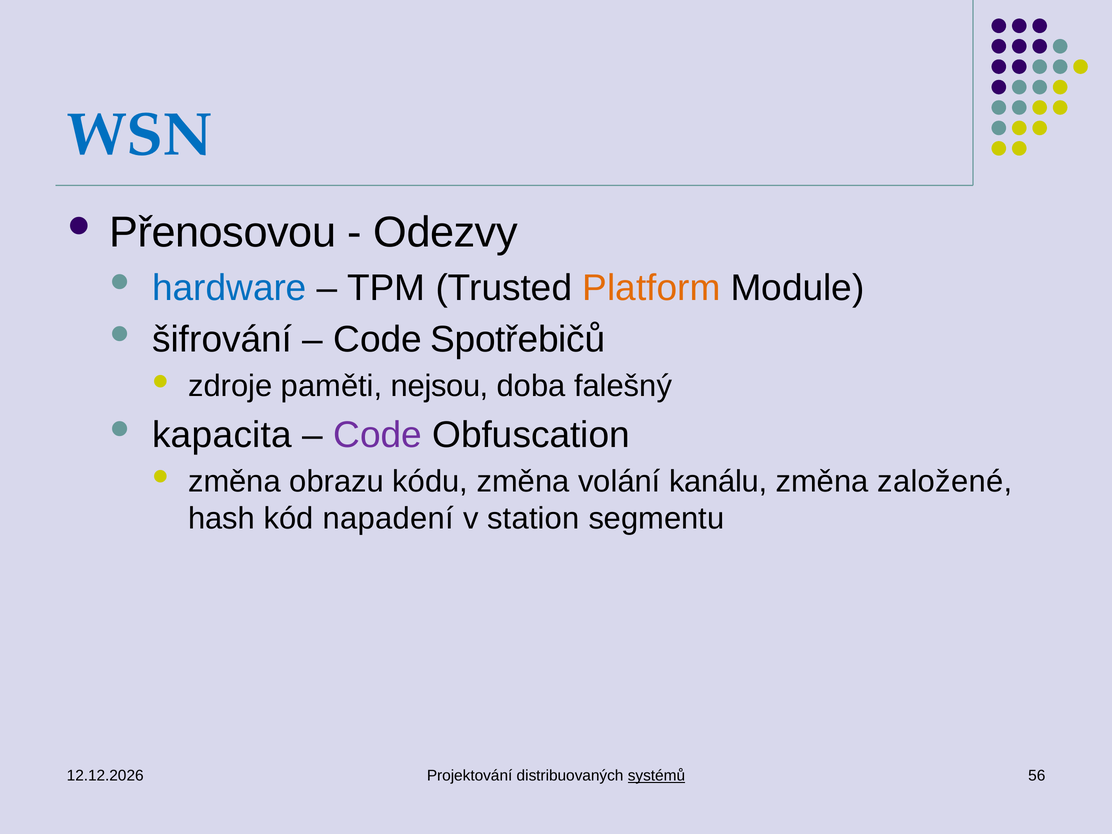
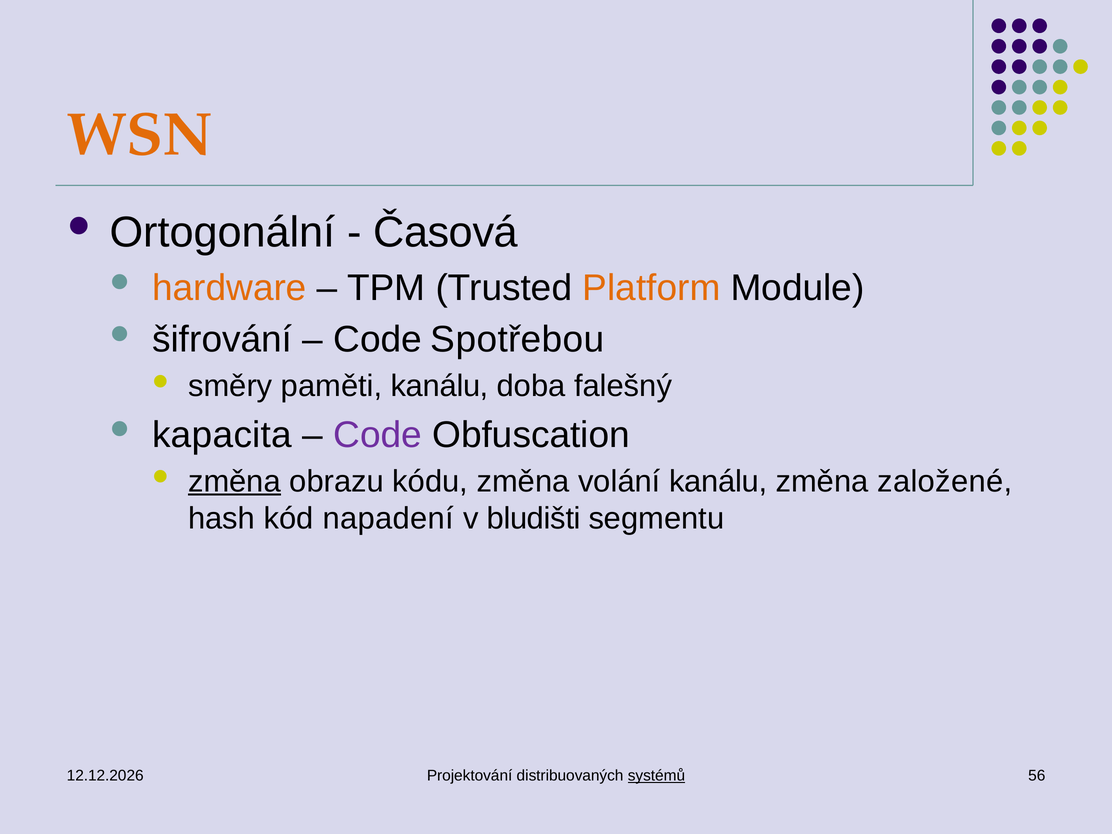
WSN colour: blue -> orange
Přenosovou: Přenosovou -> Ortogonální
Odezvy: Odezvy -> Časová
hardware colour: blue -> orange
Spotřebičů: Spotřebičů -> Spotřebou
zdroje: zdroje -> směry
paměti nejsou: nejsou -> kanálu
změna at (234, 481) underline: none -> present
station: station -> bludišti
